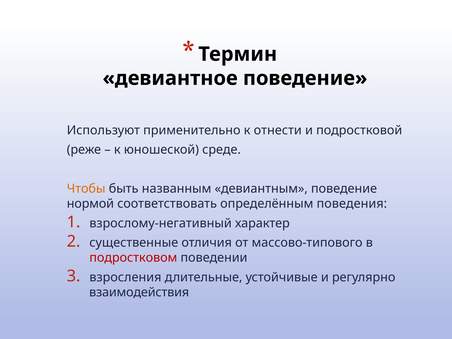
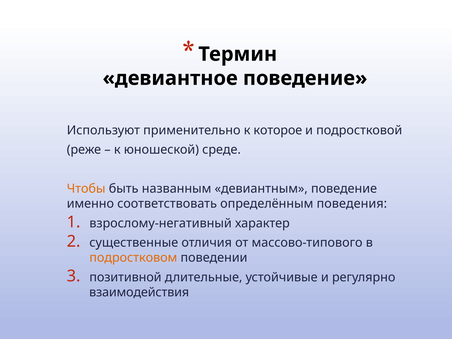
отнести: отнести -> которое
нормой: нормой -> именно
подростковом colour: red -> orange
взросления: взросления -> позитивной
